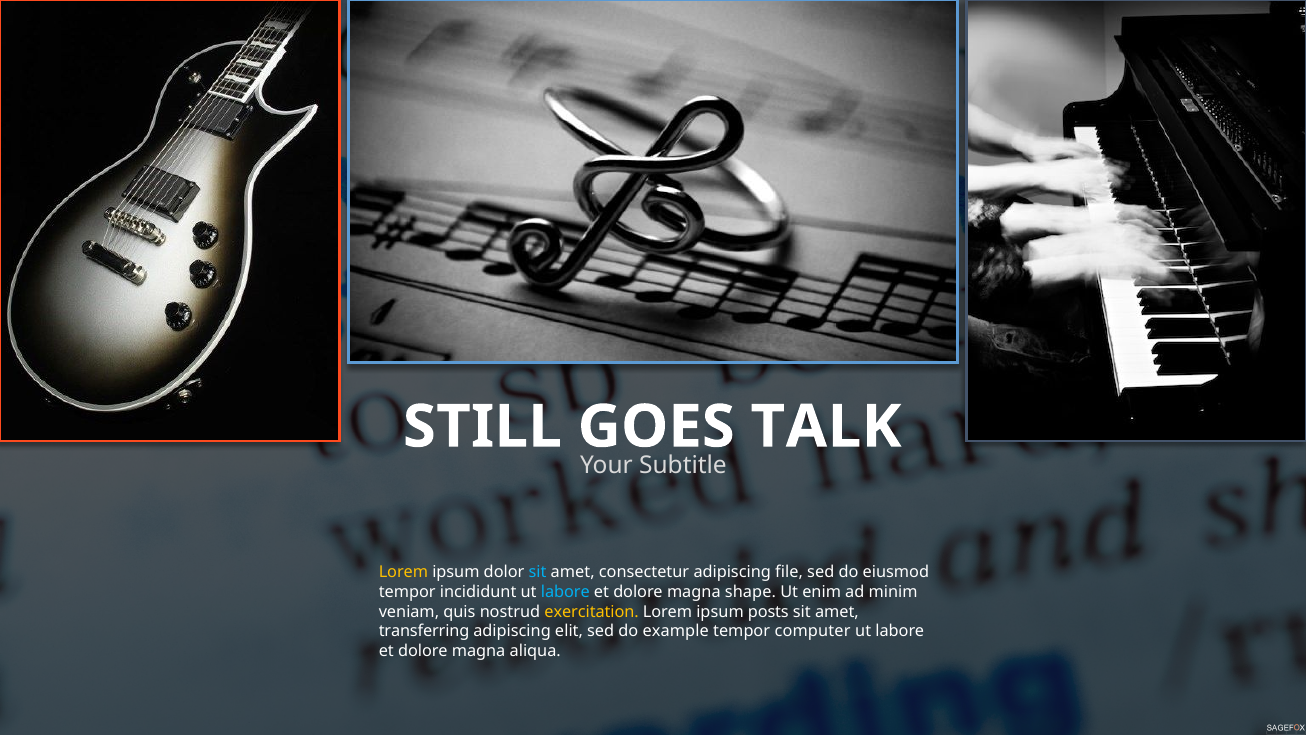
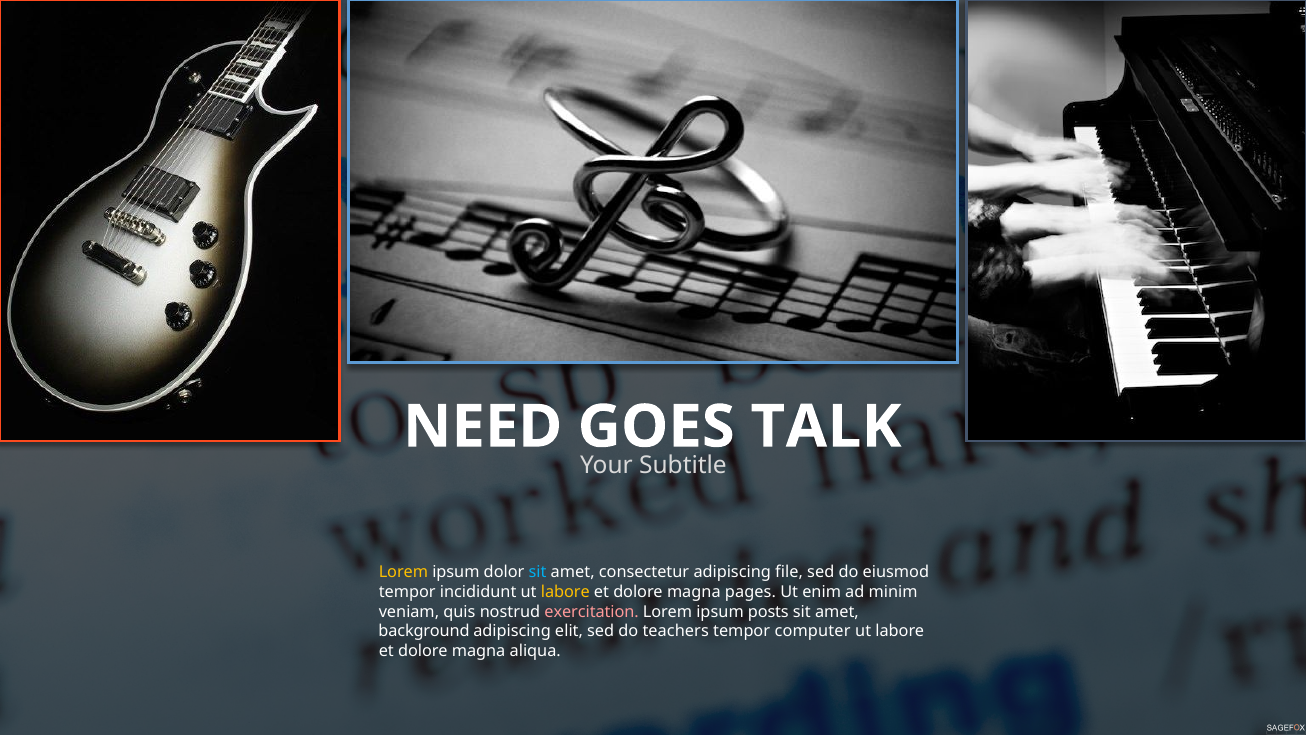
STILL: STILL -> NEED
labore at (565, 592) colour: light blue -> yellow
shape: shape -> pages
exercitation colour: yellow -> pink
transferring: transferring -> background
example: example -> teachers
